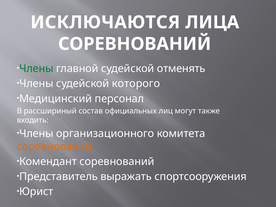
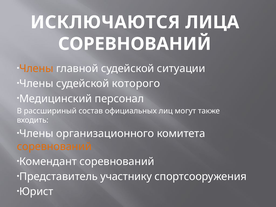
Члены at (36, 69) colour: green -> orange
отменять: отменять -> ситуации
выражать: выражать -> участнику
